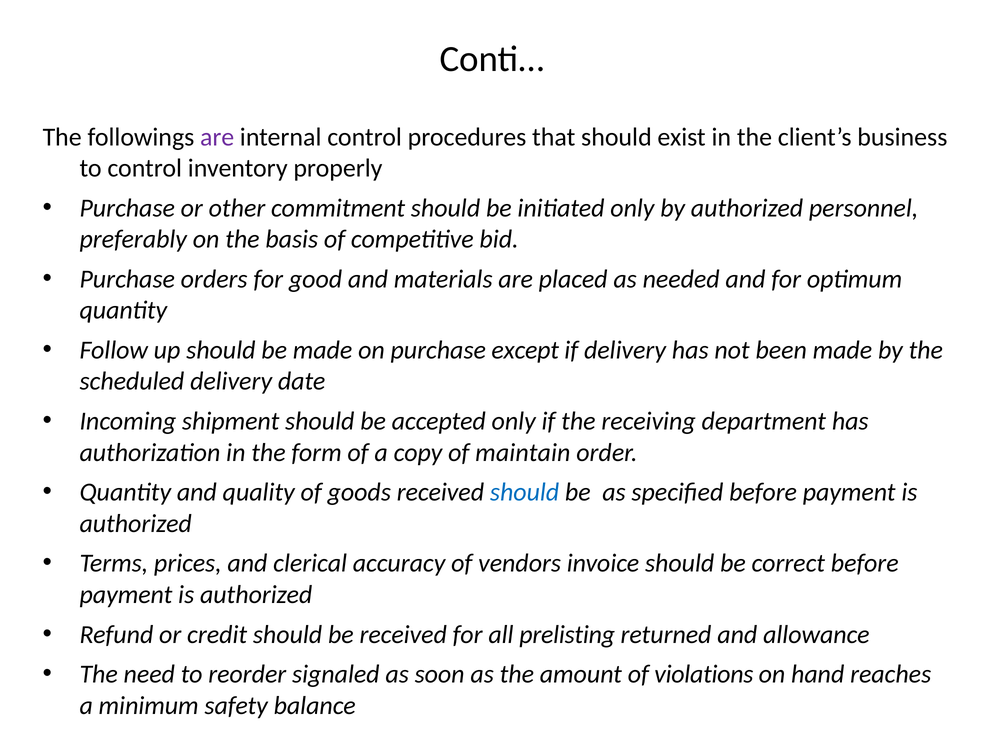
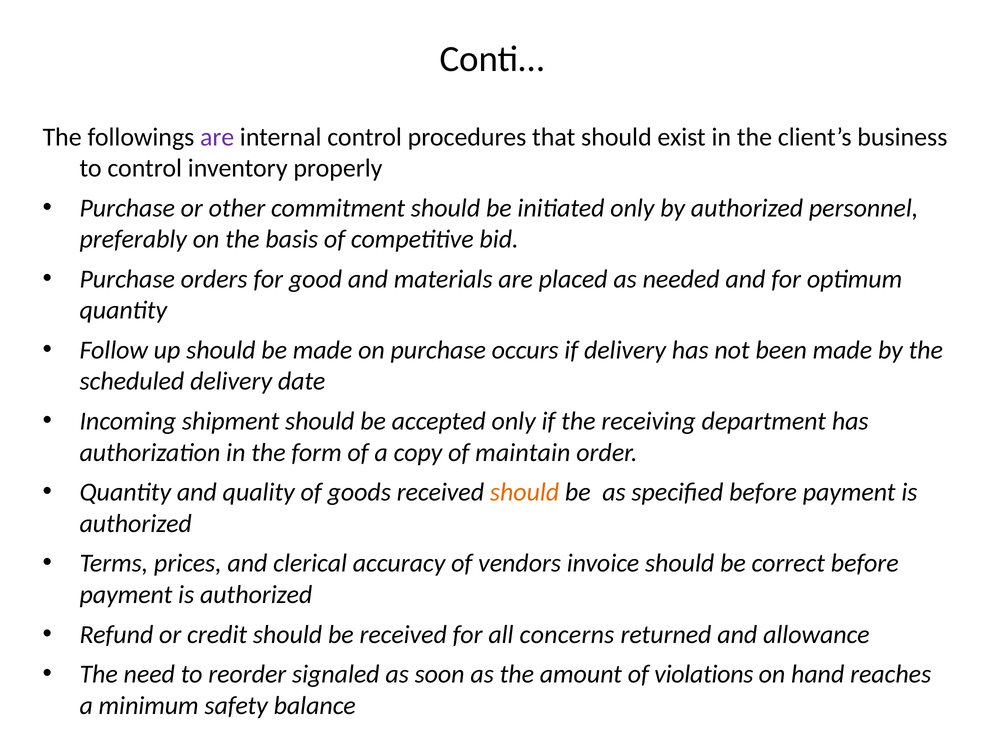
except: except -> occurs
should at (525, 492) colour: blue -> orange
prelisting: prelisting -> concerns
